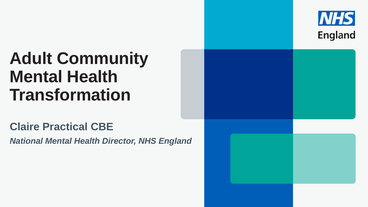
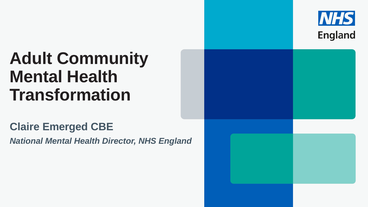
Practical: Practical -> Emerged
